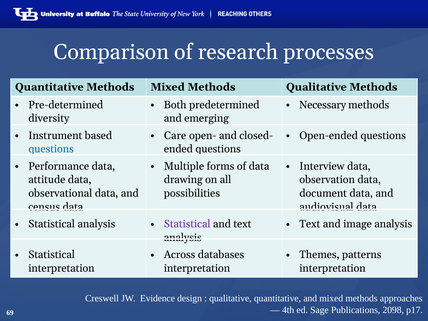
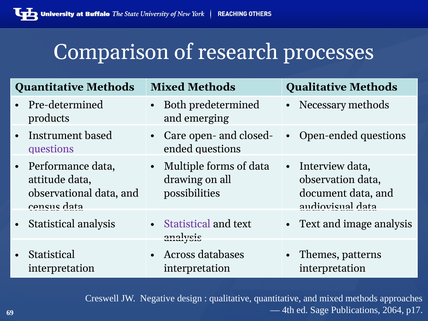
diversity: diversity -> products
questions at (51, 149) colour: blue -> purple
Evidence: Evidence -> Negative
2098: 2098 -> 2064
